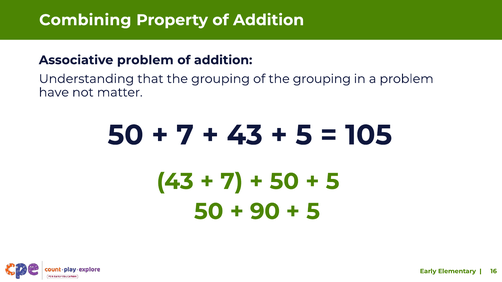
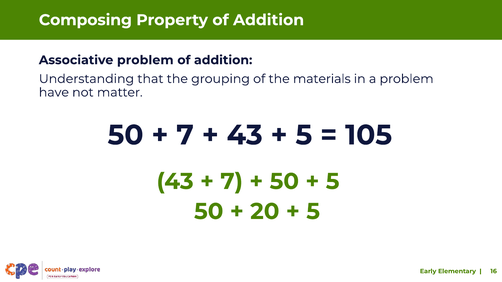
Combining: Combining -> Composing
of the grouping: grouping -> materials
90: 90 -> 20
